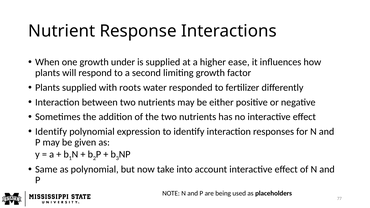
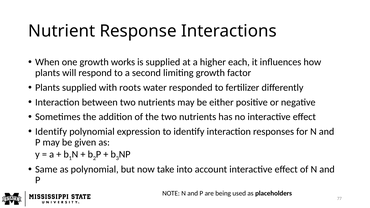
under: under -> works
ease: ease -> each
